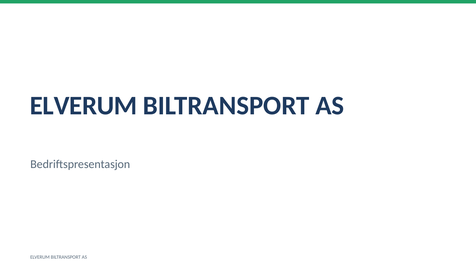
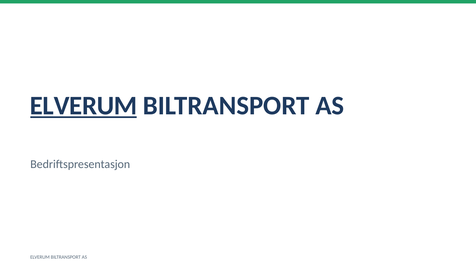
ELVERUM at (84, 106) underline: none -> present
